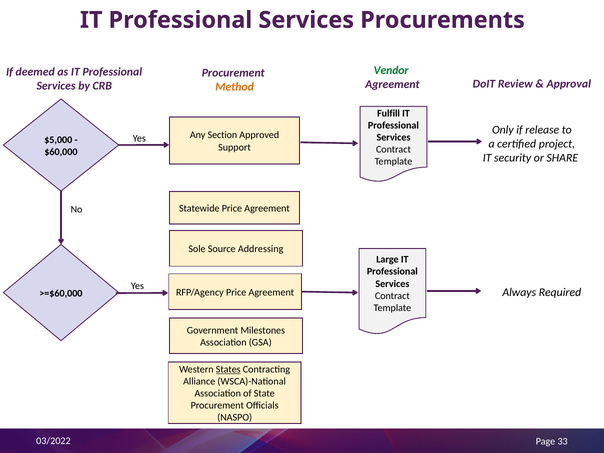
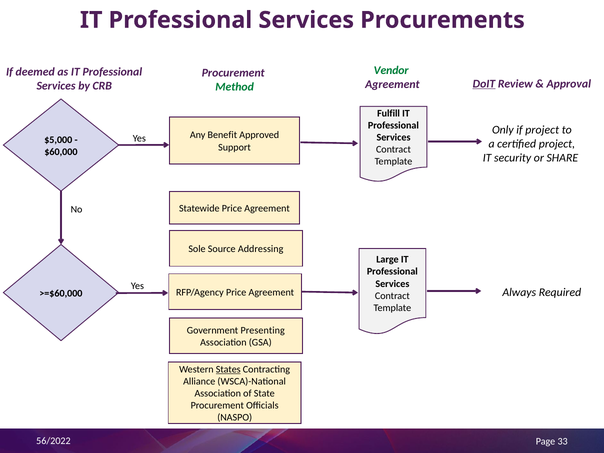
DoIT underline: none -> present
Method colour: orange -> green
if release: release -> project
Section: Section -> Benefit
Milestones: Milestones -> Presenting
03/2022: 03/2022 -> 56/2022
